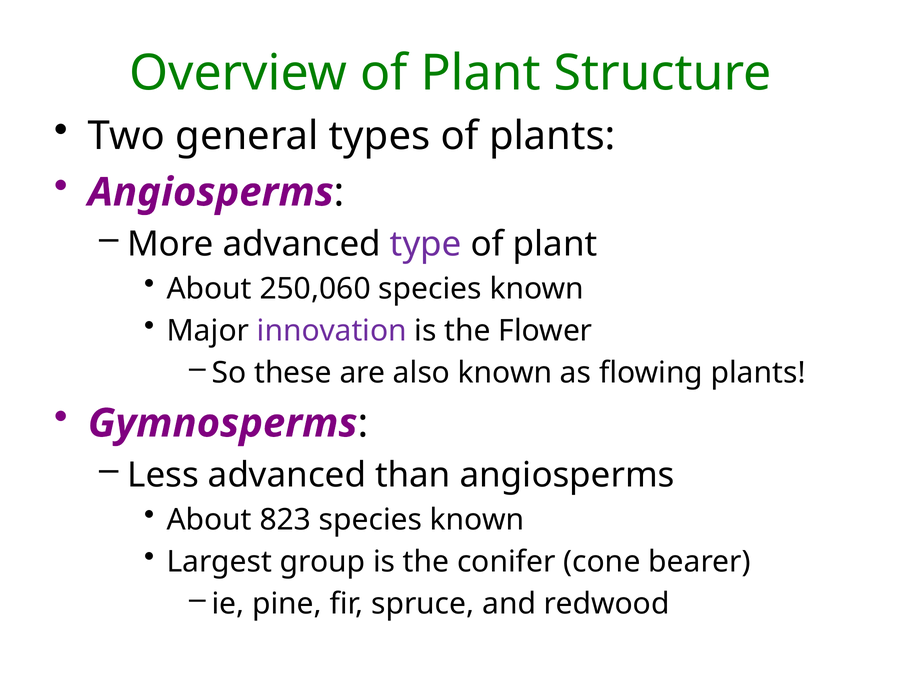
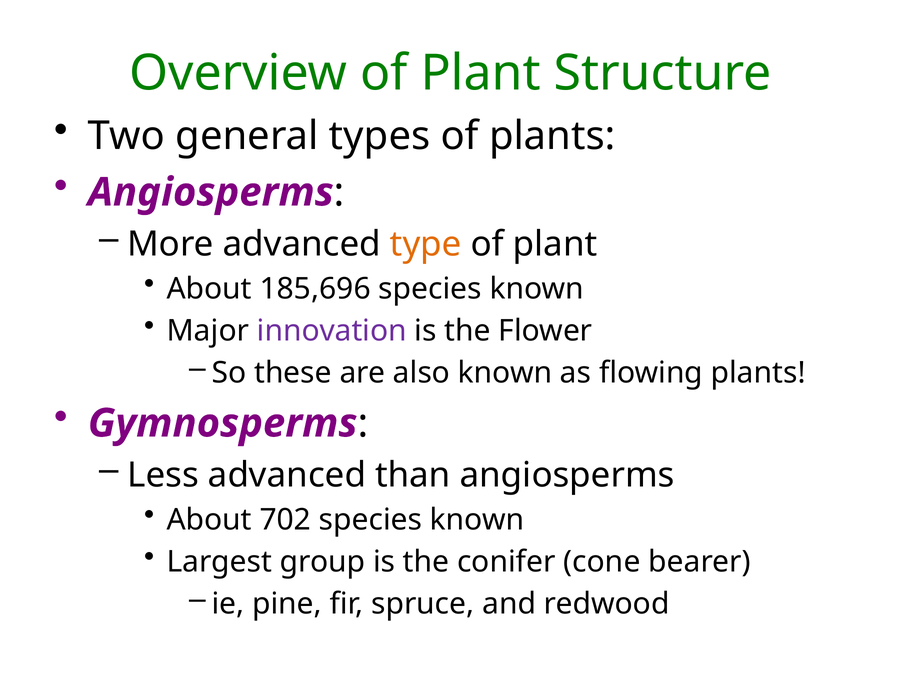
type colour: purple -> orange
250,060: 250,060 -> 185,696
823: 823 -> 702
